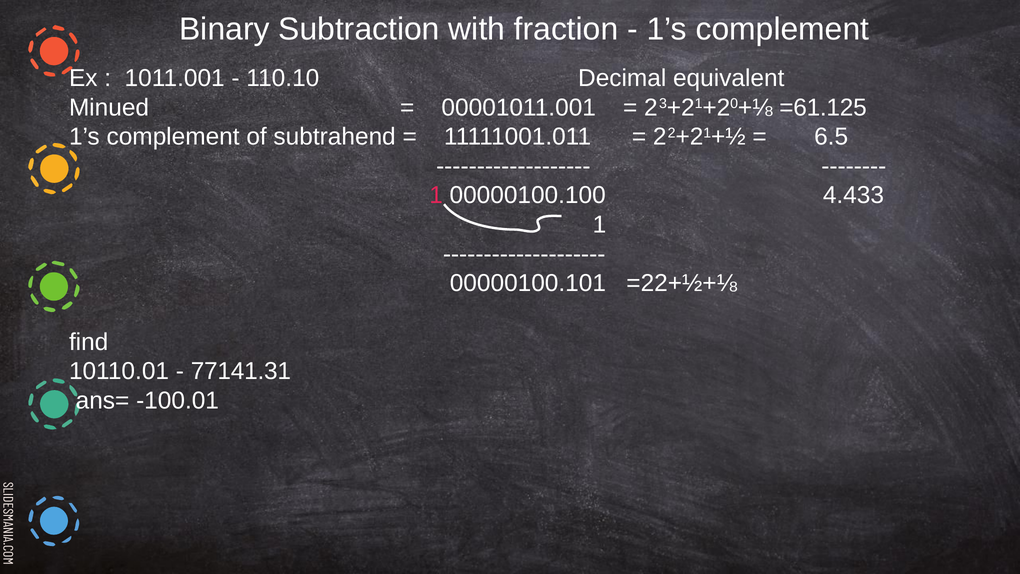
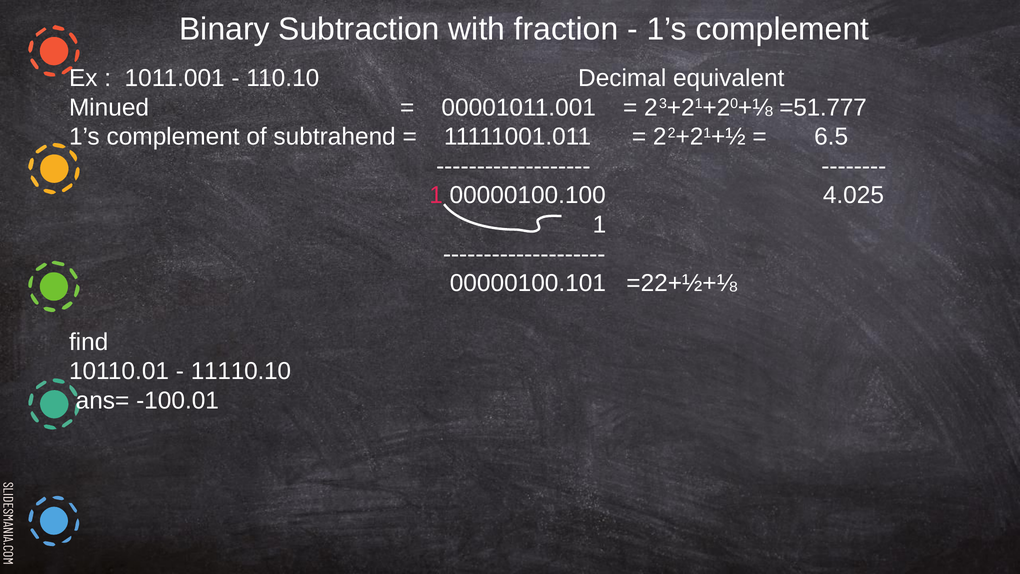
=61.125: =61.125 -> =51.777
4.433: 4.433 -> 4.025
77141.31: 77141.31 -> 11110.10
